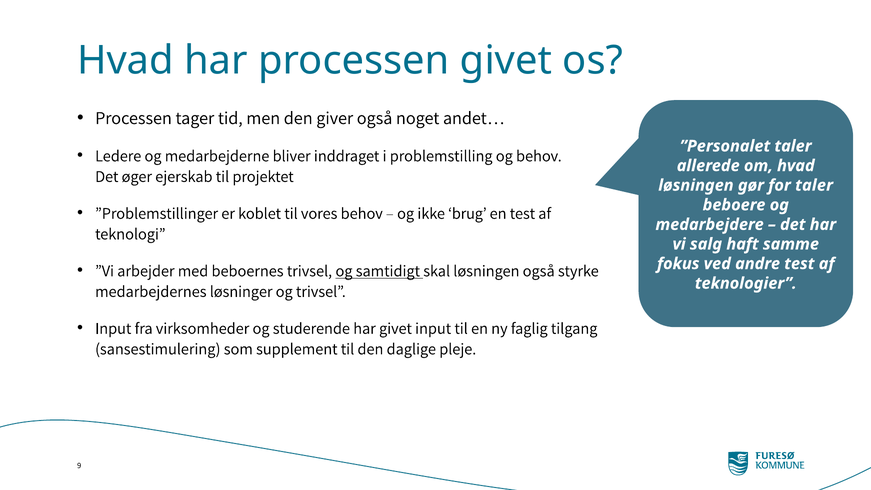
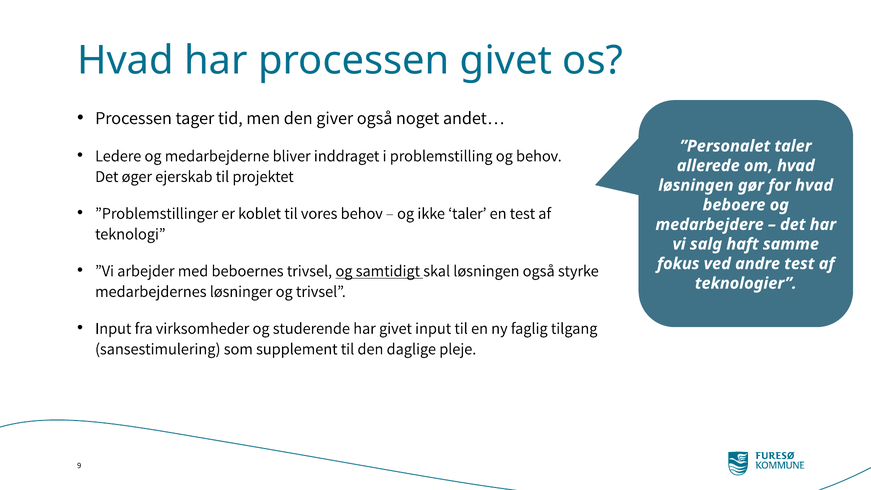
for taler: taler -> hvad
ikke brug: brug -> taler
